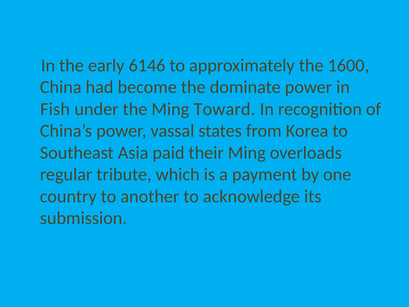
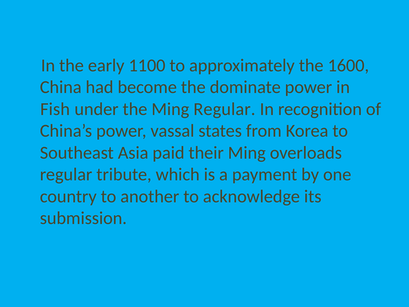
6146: 6146 -> 1100
Ming Toward: Toward -> Regular
